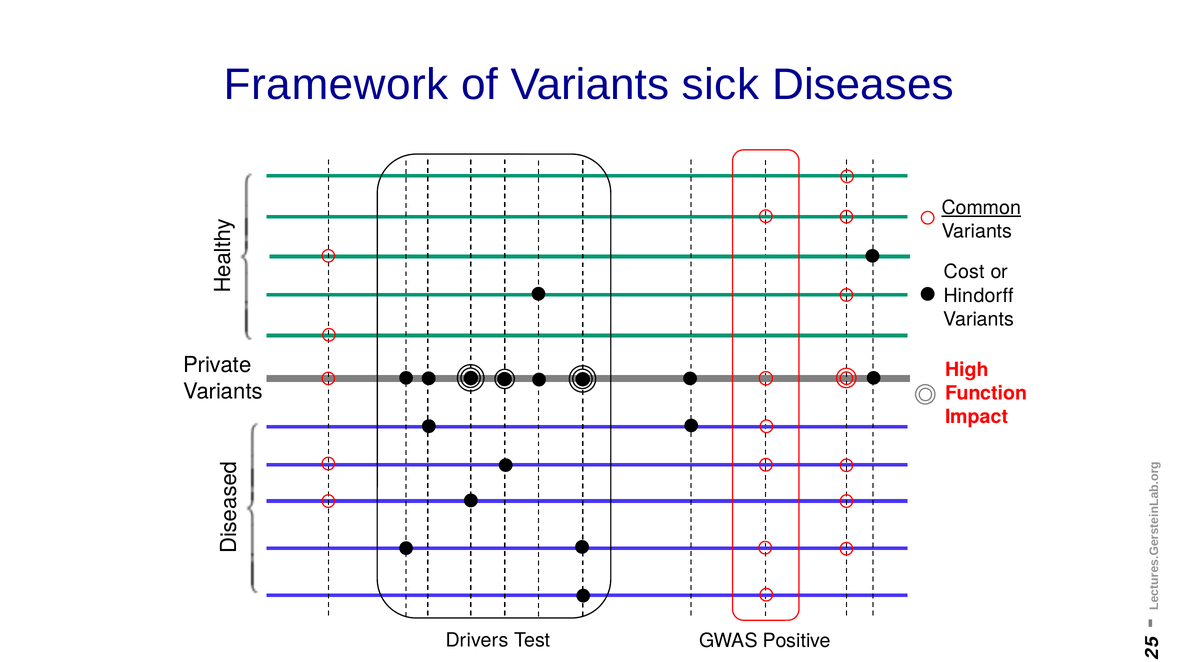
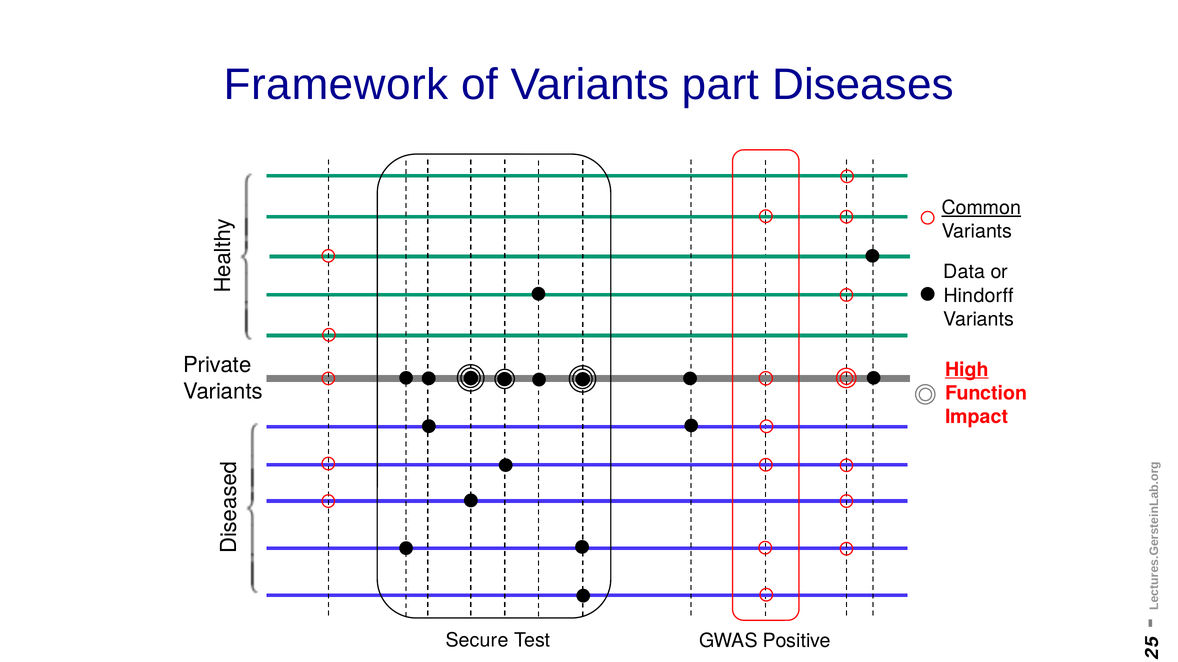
sick: sick -> part
Cost: Cost -> Data
High underline: none -> present
Drivers: Drivers -> Secure
